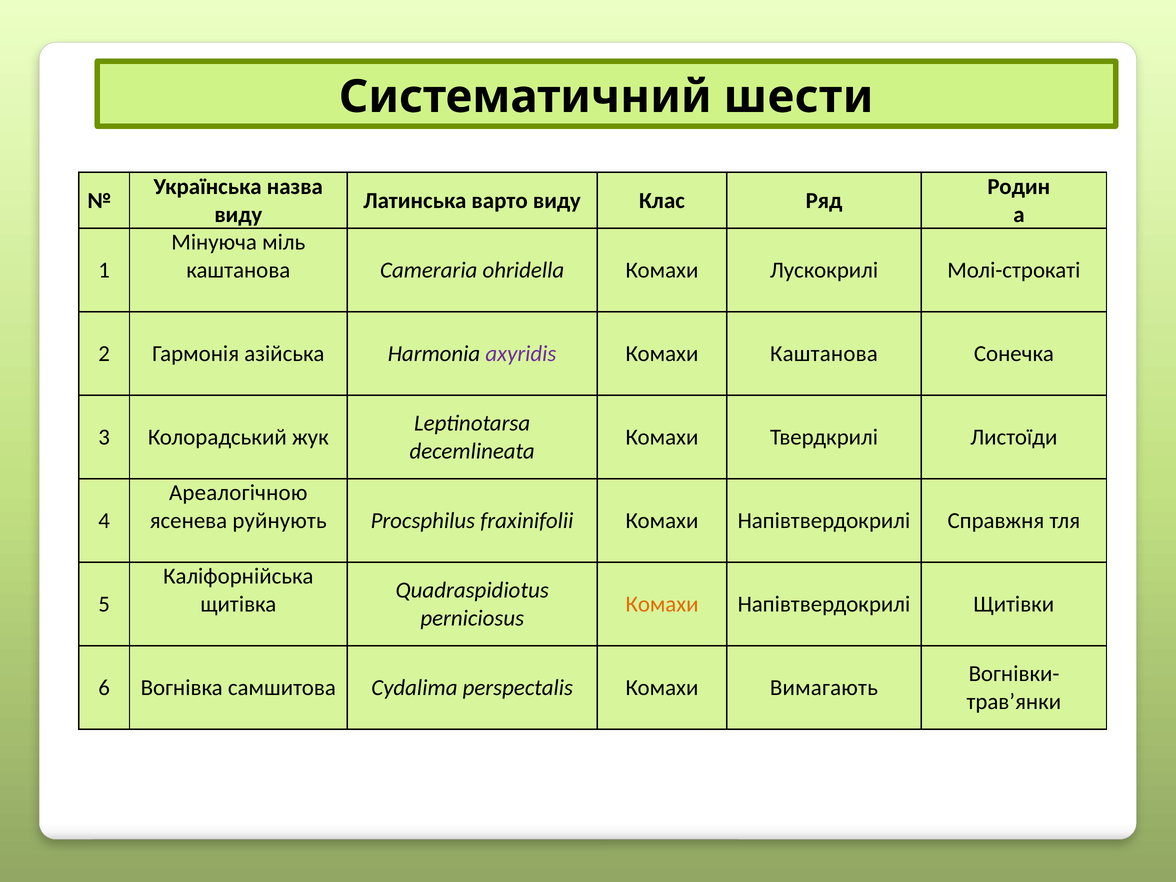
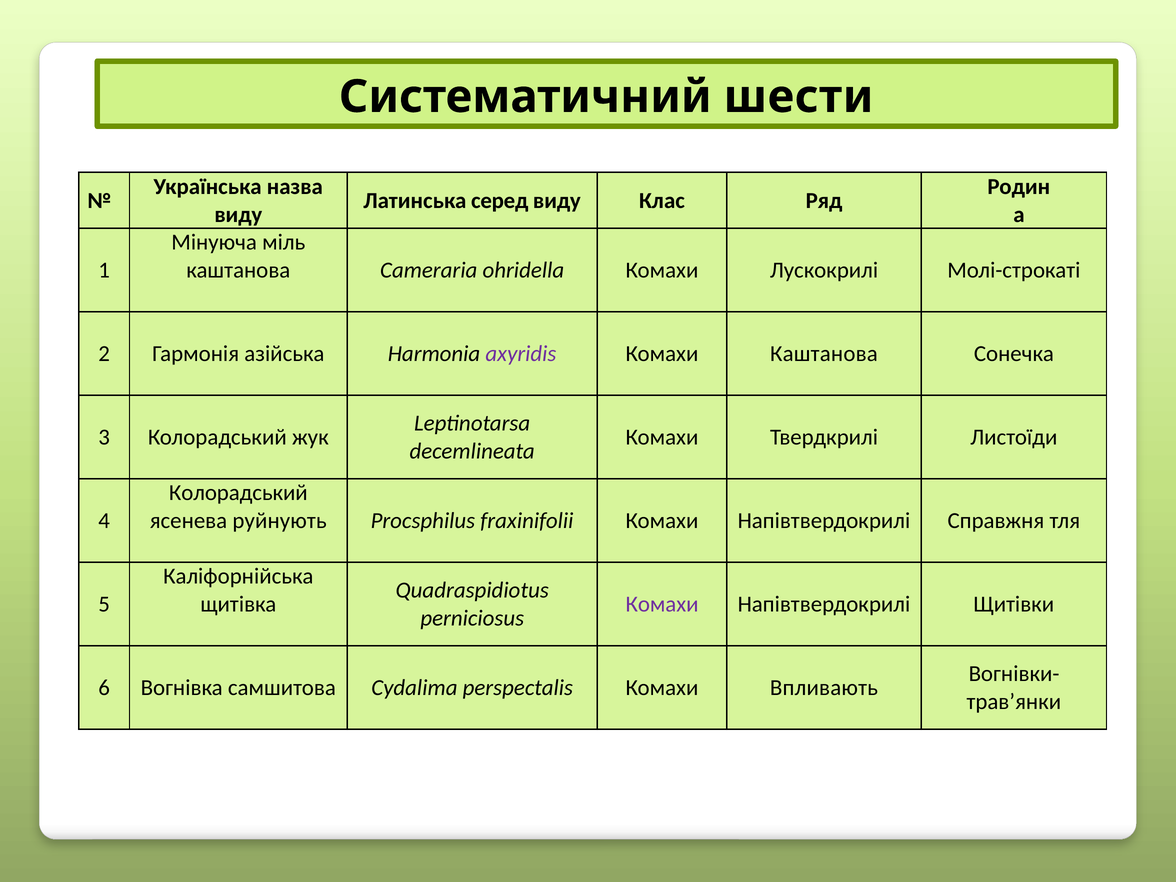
варто: варто -> серед
Ареалогічною at (238, 493): Ареалогічною -> Колорадський
Комахи at (662, 604) colour: orange -> purple
Вимагають: Вимагають -> Впливають
